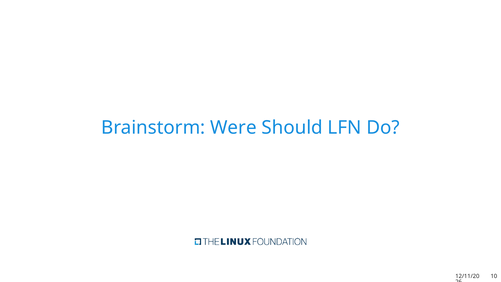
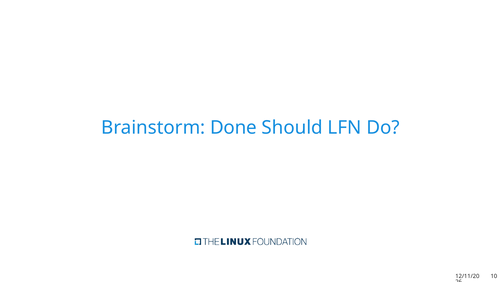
Were: Were -> Done
